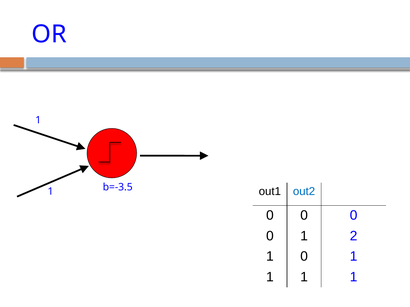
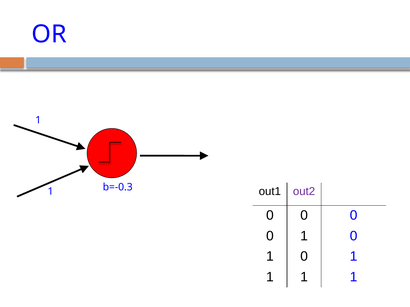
b=-3.5: b=-3.5 -> b=-0.3
out2 colour: blue -> purple
2 at (354, 236): 2 -> 0
